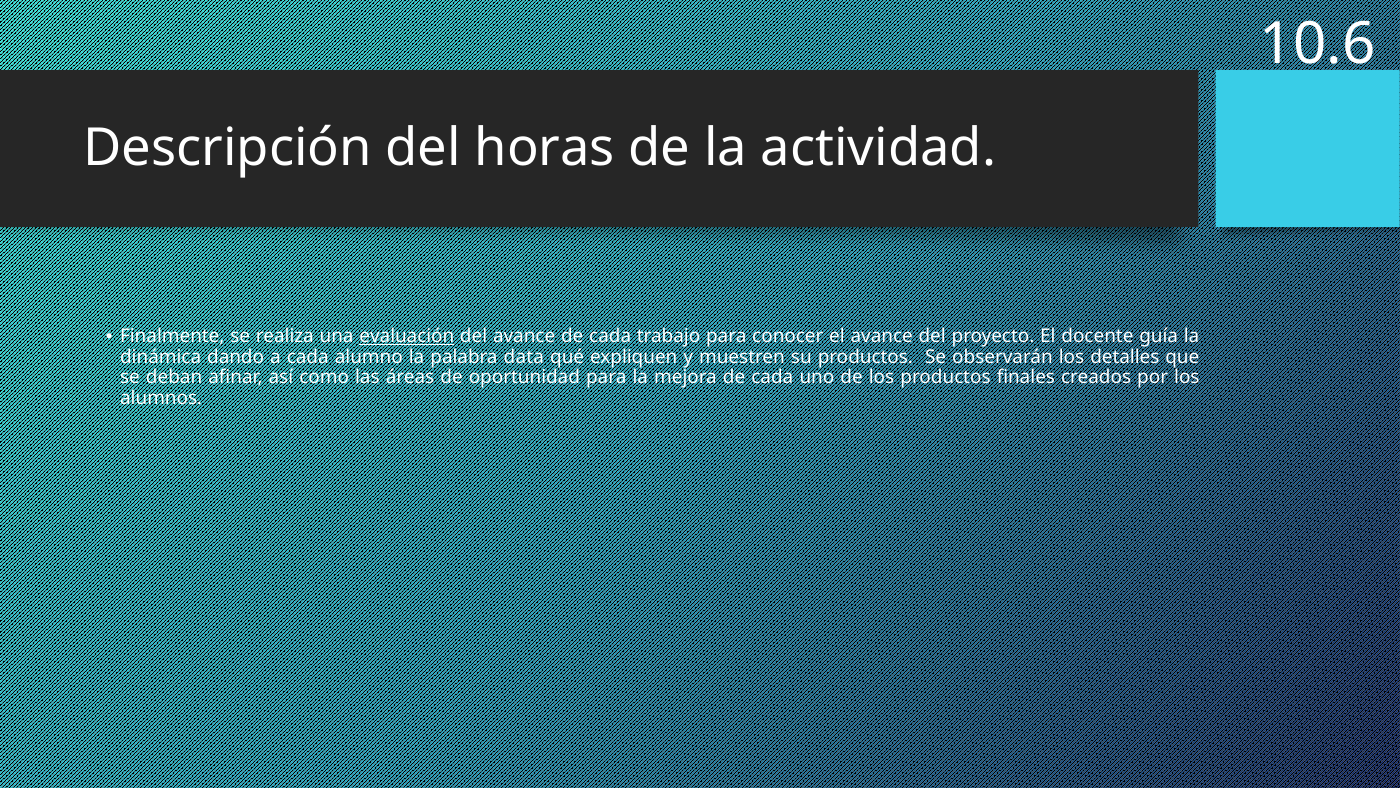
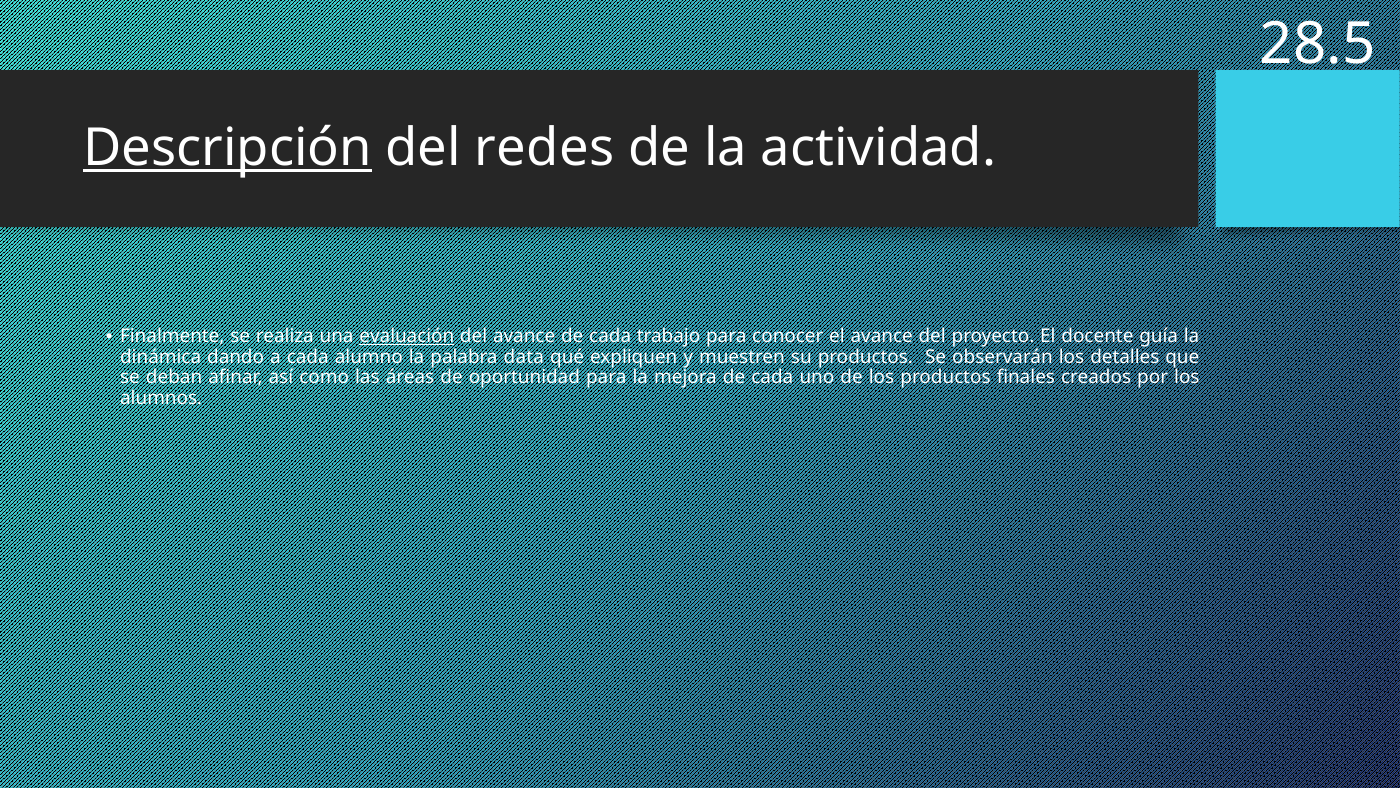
10.6: 10.6 -> 28.5
Descripción underline: none -> present
horas: horas -> redes
